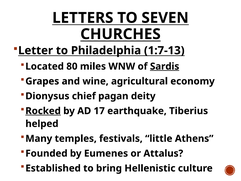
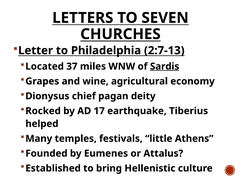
1:7-13: 1:7-13 -> 2:7-13
80: 80 -> 37
Rocked underline: present -> none
